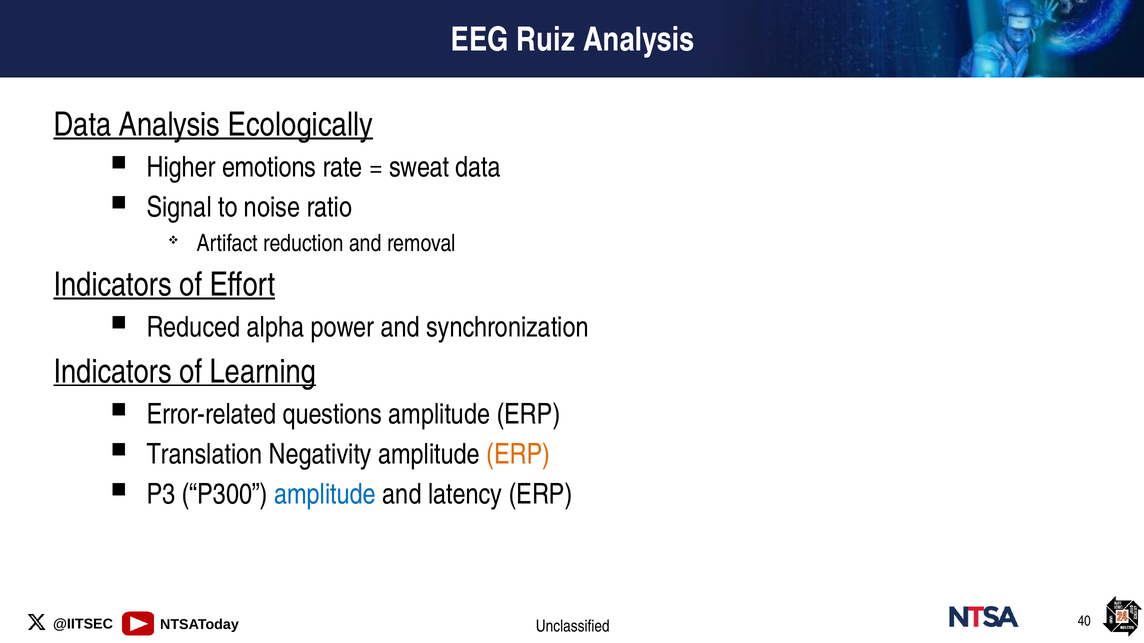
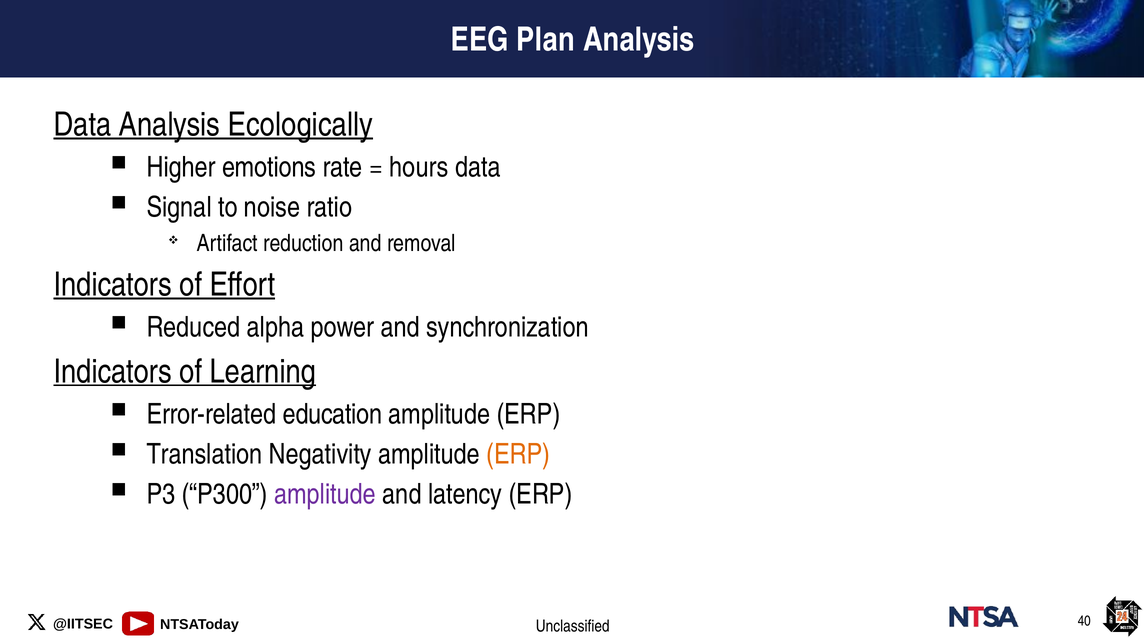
Ruiz: Ruiz -> Plan
sweat: sweat -> hours
questions: questions -> education
amplitude at (325, 494) colour: blue -> purple
